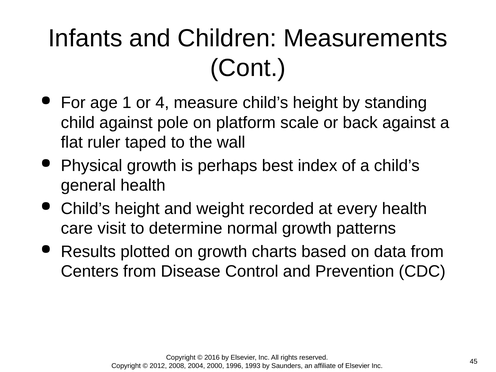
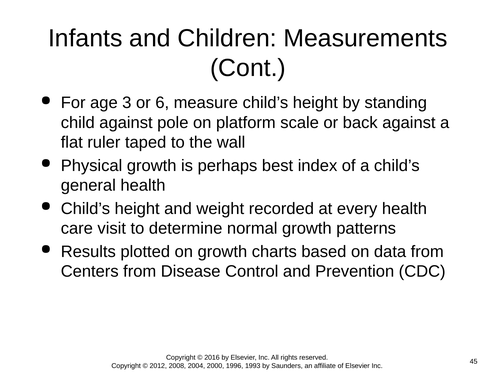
1: 1 -> 3
4: 4 -> 6
